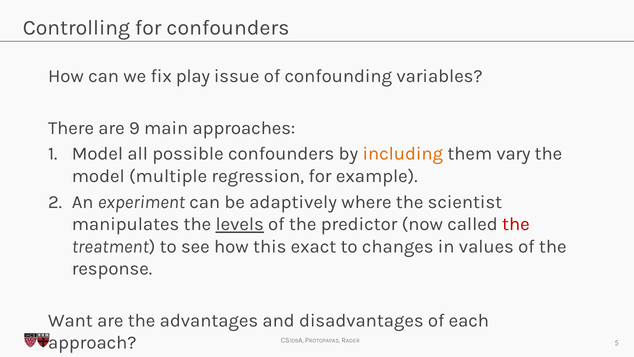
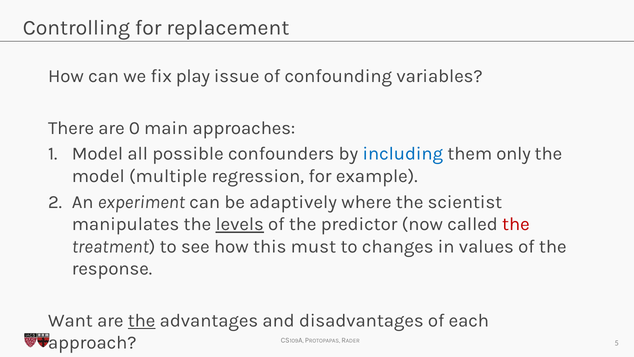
for confounders: confounders -> replacement
9: 9 -> 0
including colour: orange -> blue
vary: vary -> only
exact: exact -> must
the at (142, 320) underline: none -> present
